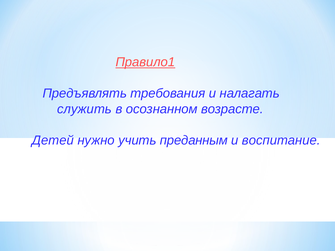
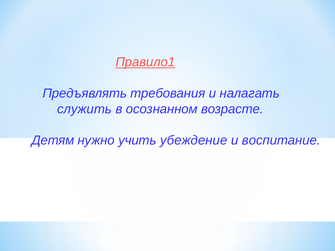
Детей: Детей -> Детям
преданным: преданным -> убеждение
